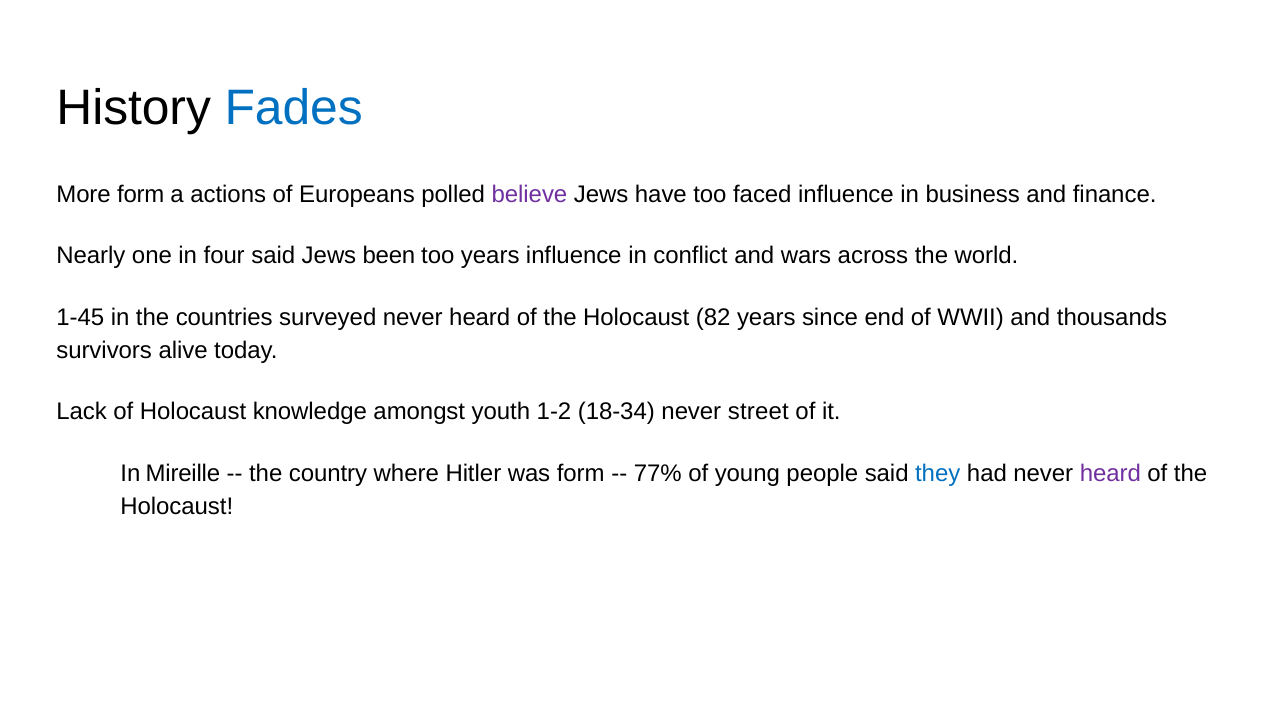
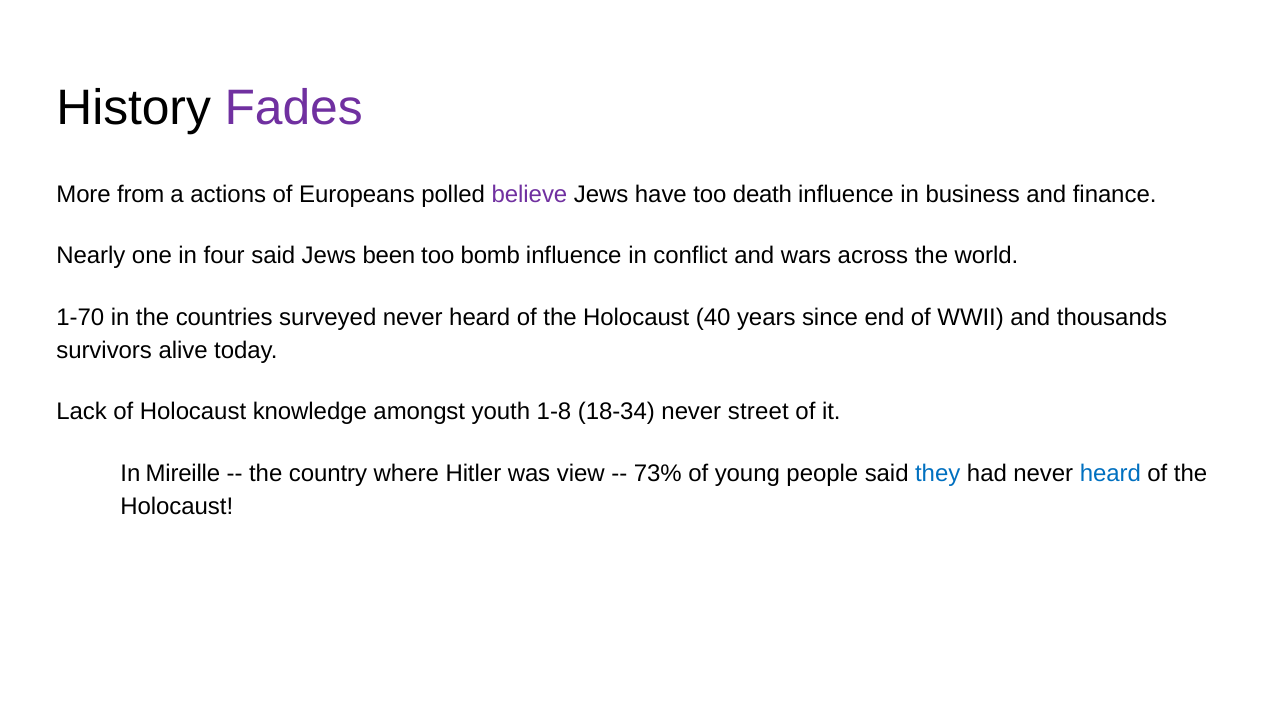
Fades colour: blue -> purple
More form: form -> from
faced: faced -> death
too years: years -> bomb
1-45: 1-45 -> 1-70
82: 82 -> 40
1-2: 1-2 -> 1-8
was form: form -> view
77%: 77% -> 73%
heard at (1110, 473) colour: purple -> blue
